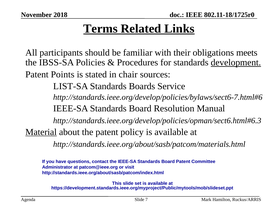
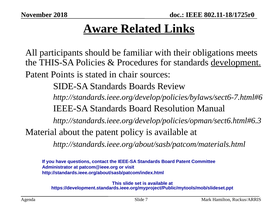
Terms: Terms -> Aware
IBSS-SA: IBSS-SA -> THIS-SA
LIST-SA: LIST-SA -> SIDE-SA
Service: Service -> Review
Material underline: present -> none
